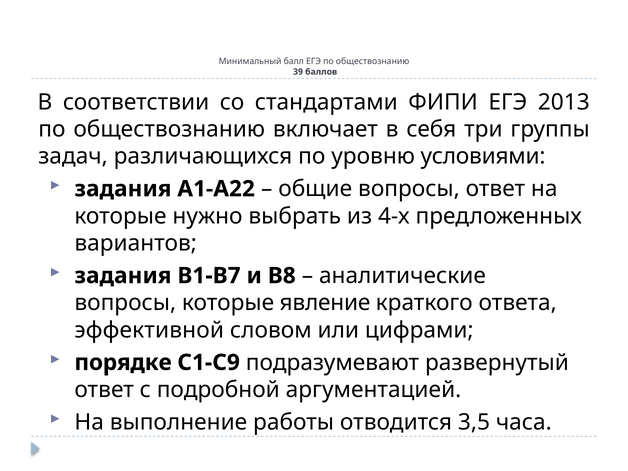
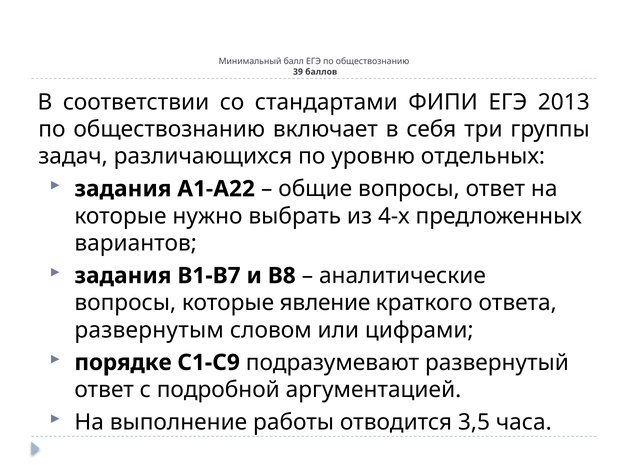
условиями: условиями -> отдельных
эффективной: эффективной -> развернутым
